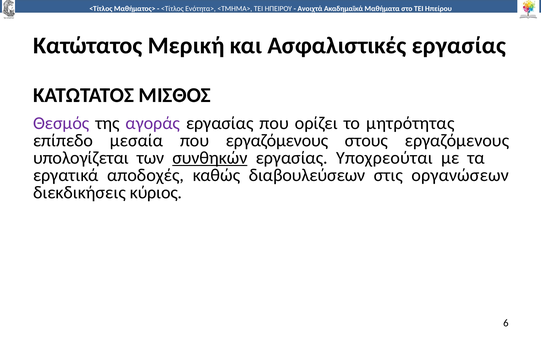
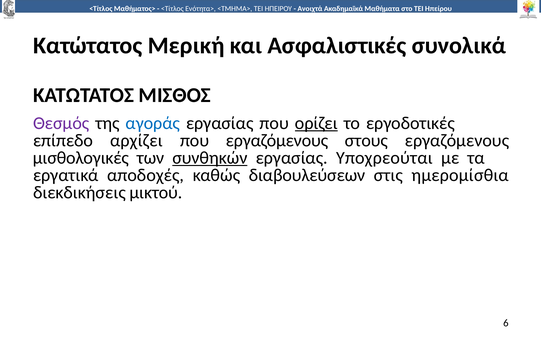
Ασφαλιστικές εργασίας: εργασίας -> συνολικά
αγοράς colour: purple -> blue
ορίζει underline: none -> present
µητρότητας: µητρότητας -> εργοδοτικές
μεσαία: μεσαία -> αρχίζει
υπολογίζεται: υπολογίζεται -> µισθολογικές
οργανώσεων: οργανώσεων -> ηµεροµίσθια
κύριος: κύριος -> μικτού
